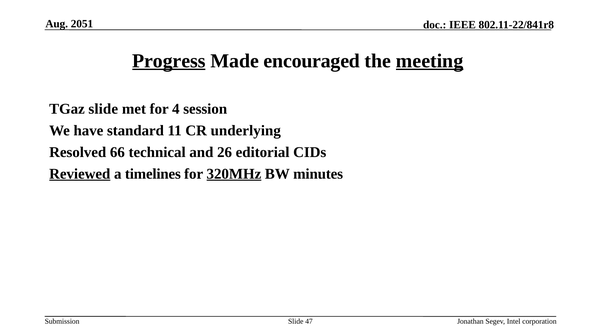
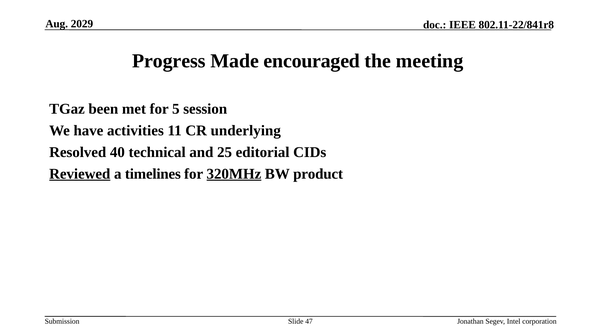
2051: 2051 -> 2029
Progress underline: present -> none
meeting underline: present -> none
TGaz slide: slide -> been
4: 4 -> 5
standard: standard -> activities
66: 66 -> 40
26: 26 -> 25
minutes: minutes -> product
